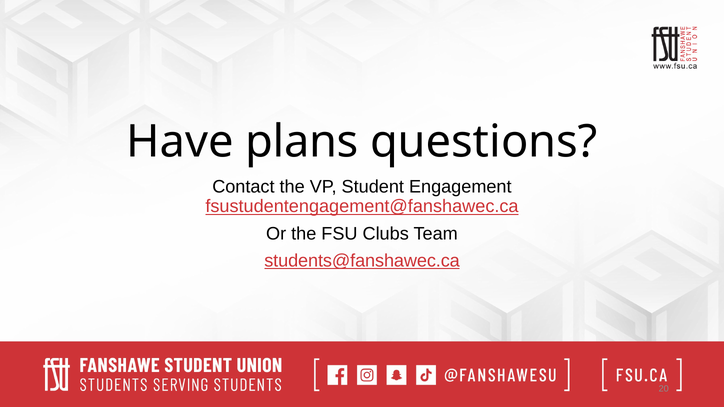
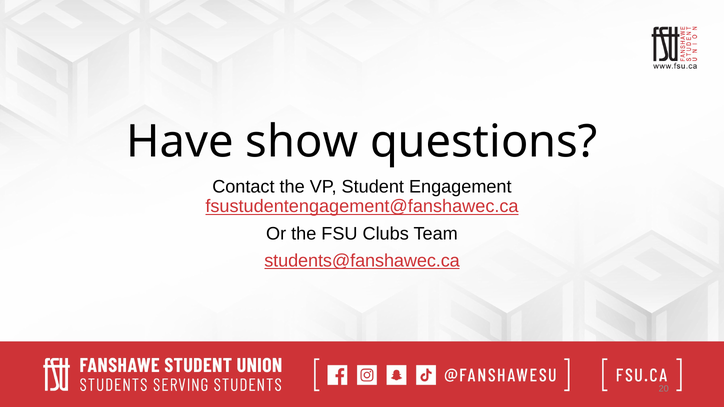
plans: plans -> show
